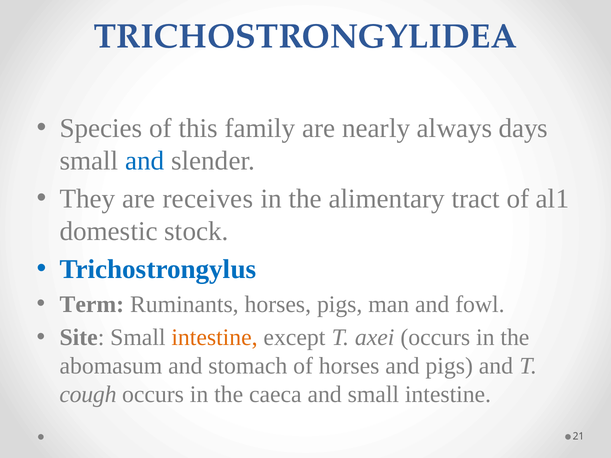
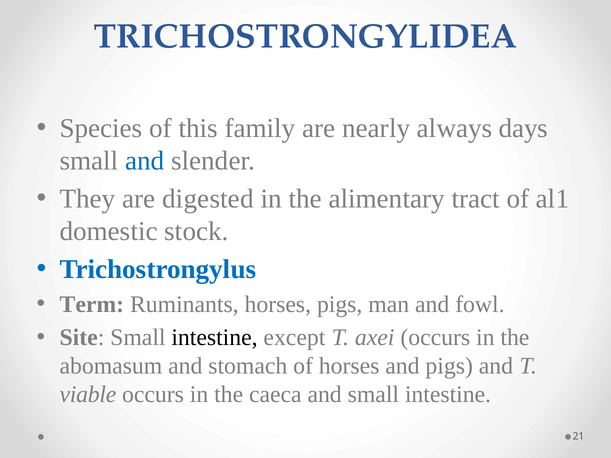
receives: receives -> digested
intestine at (215, 338) colour: orange -> black
cough: cough -> viable
